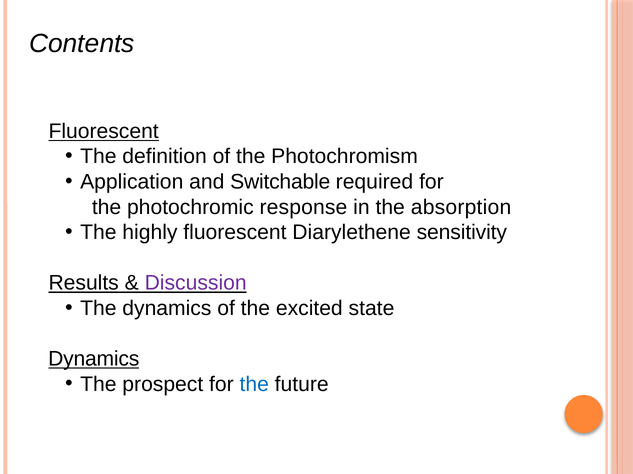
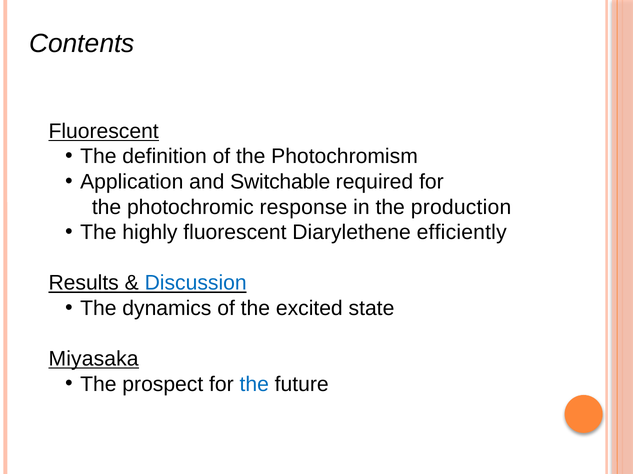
absorption: absorption -> production
sensitivity: sensitivity -> efficiently
Discussion colour: purple -> blue
Dynamics at (94, 359): Dynamics -> Miyasaka
